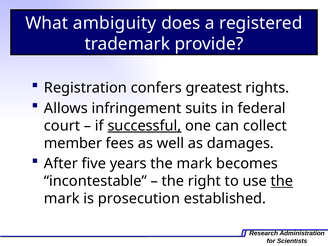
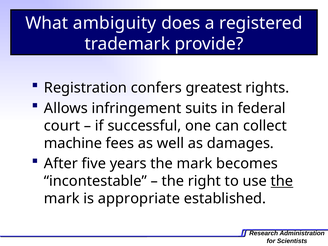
successful underline: present -> none
member: member -> machine
prosecution: prosecution -> appropriate
